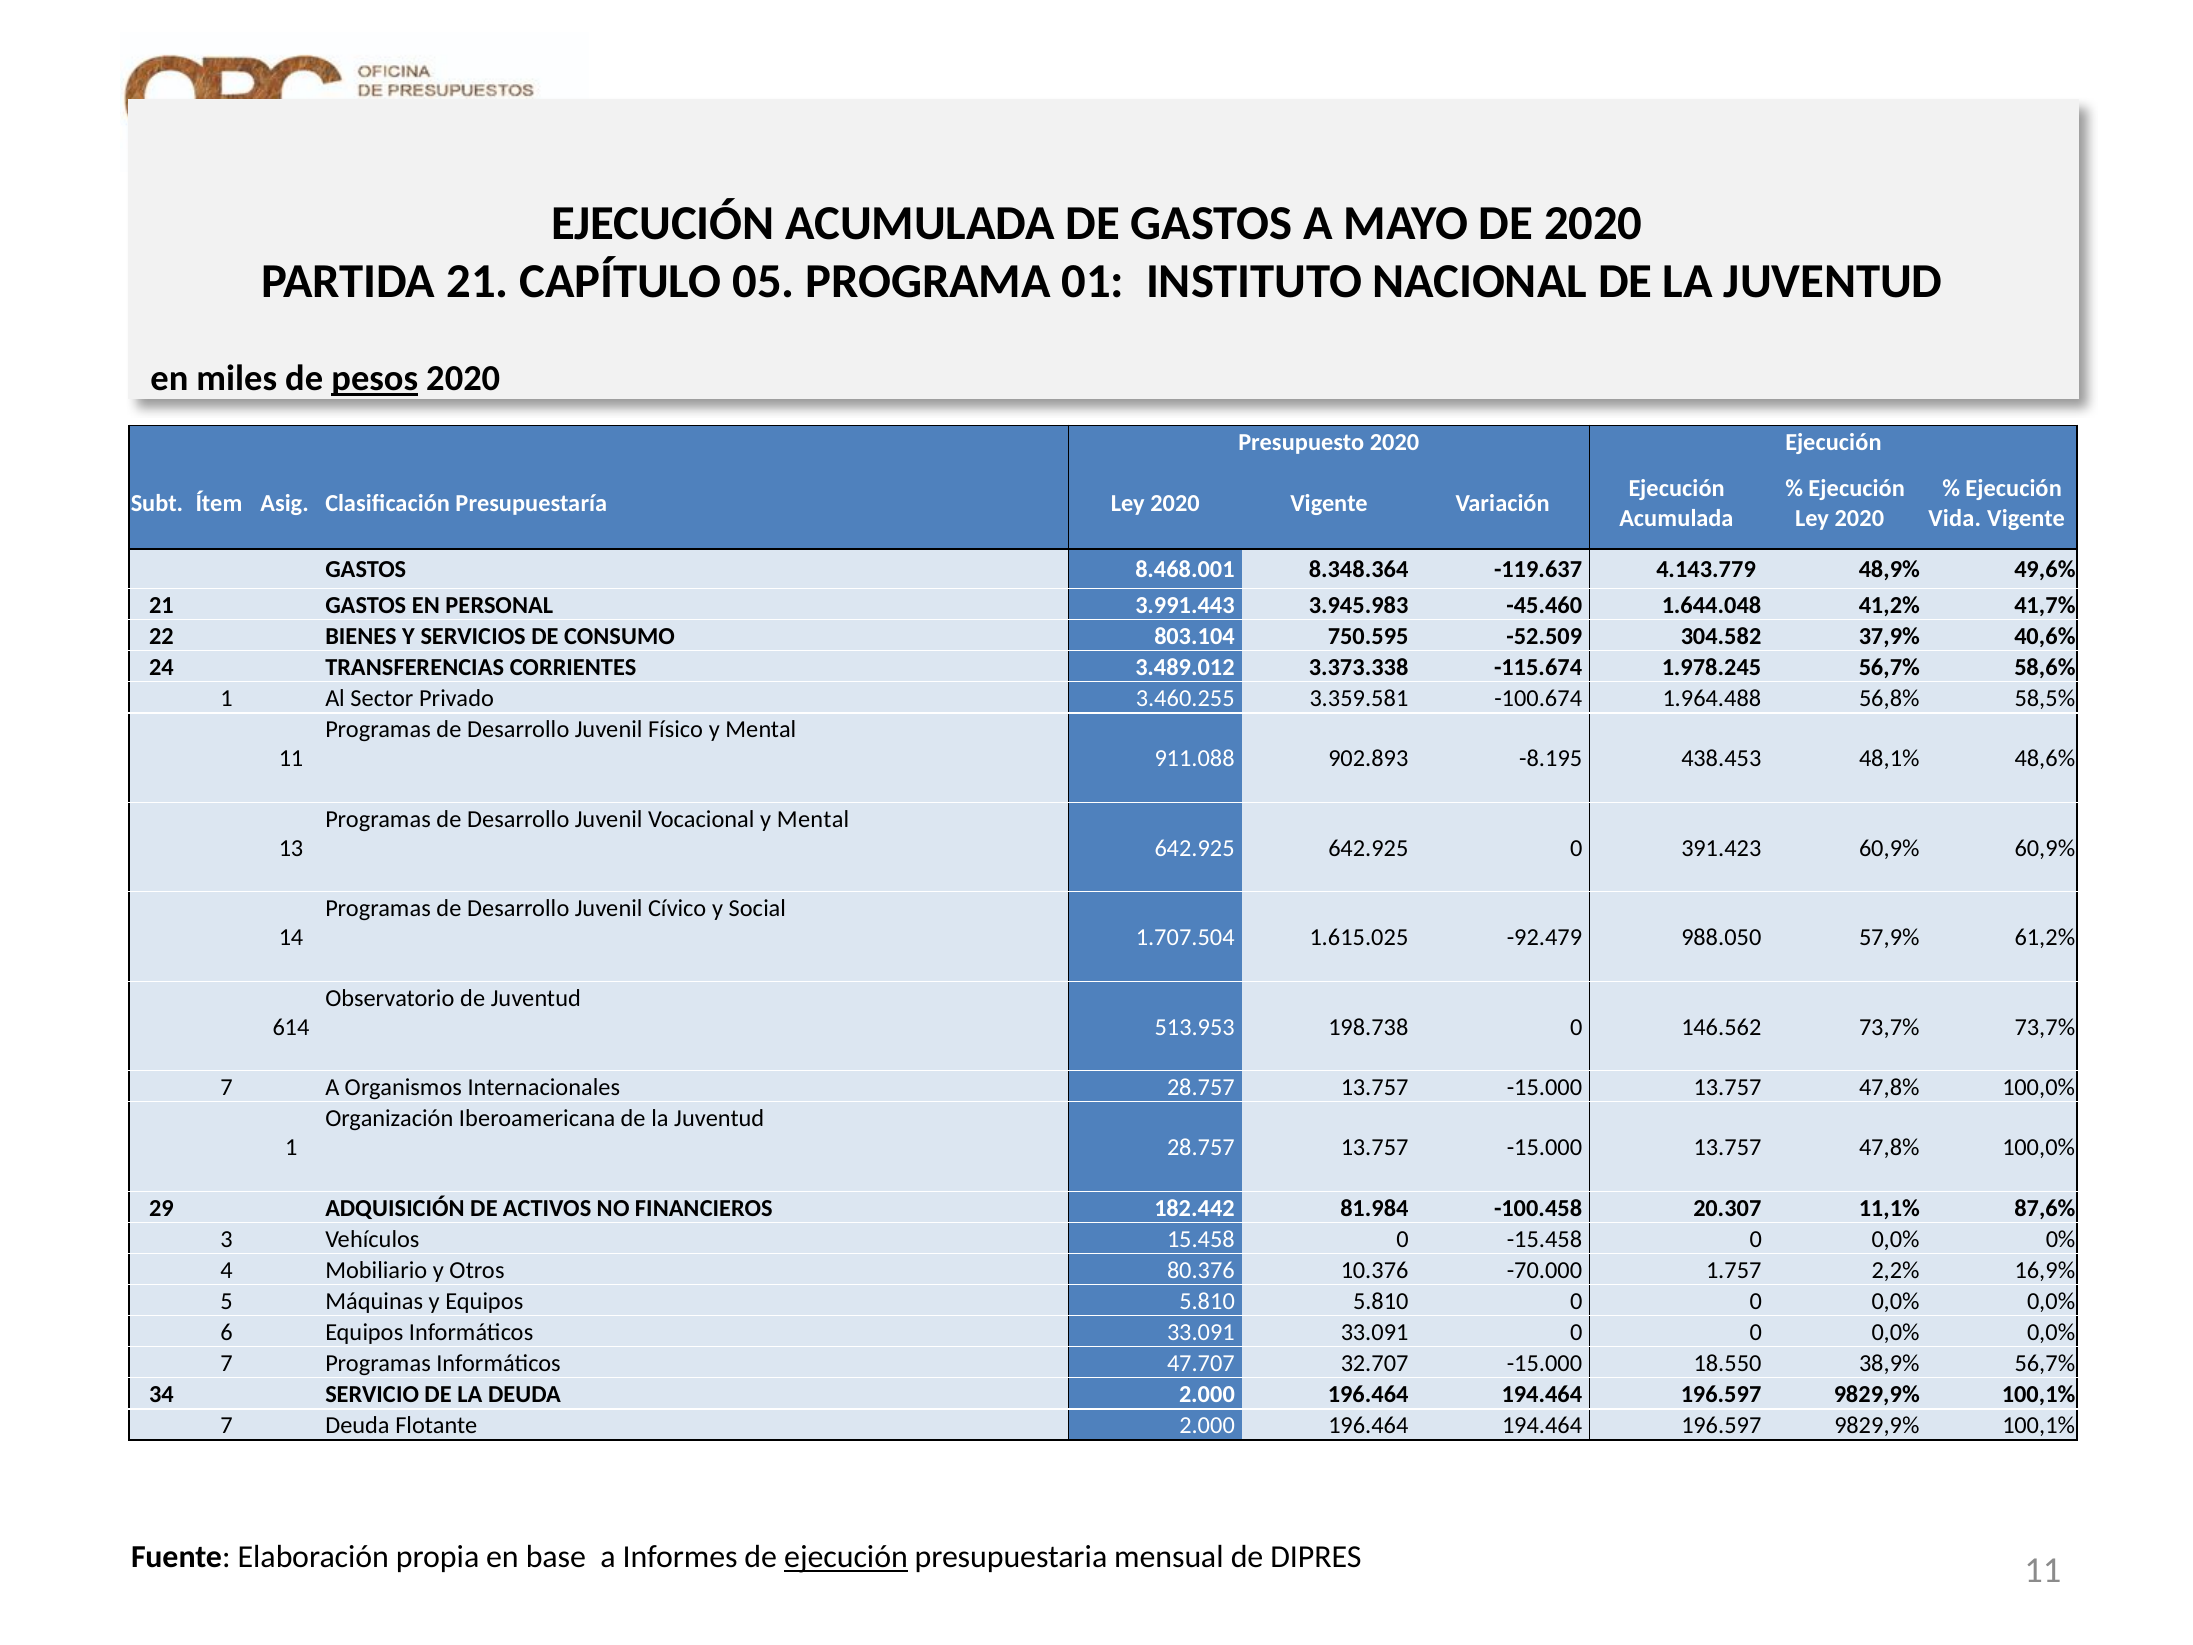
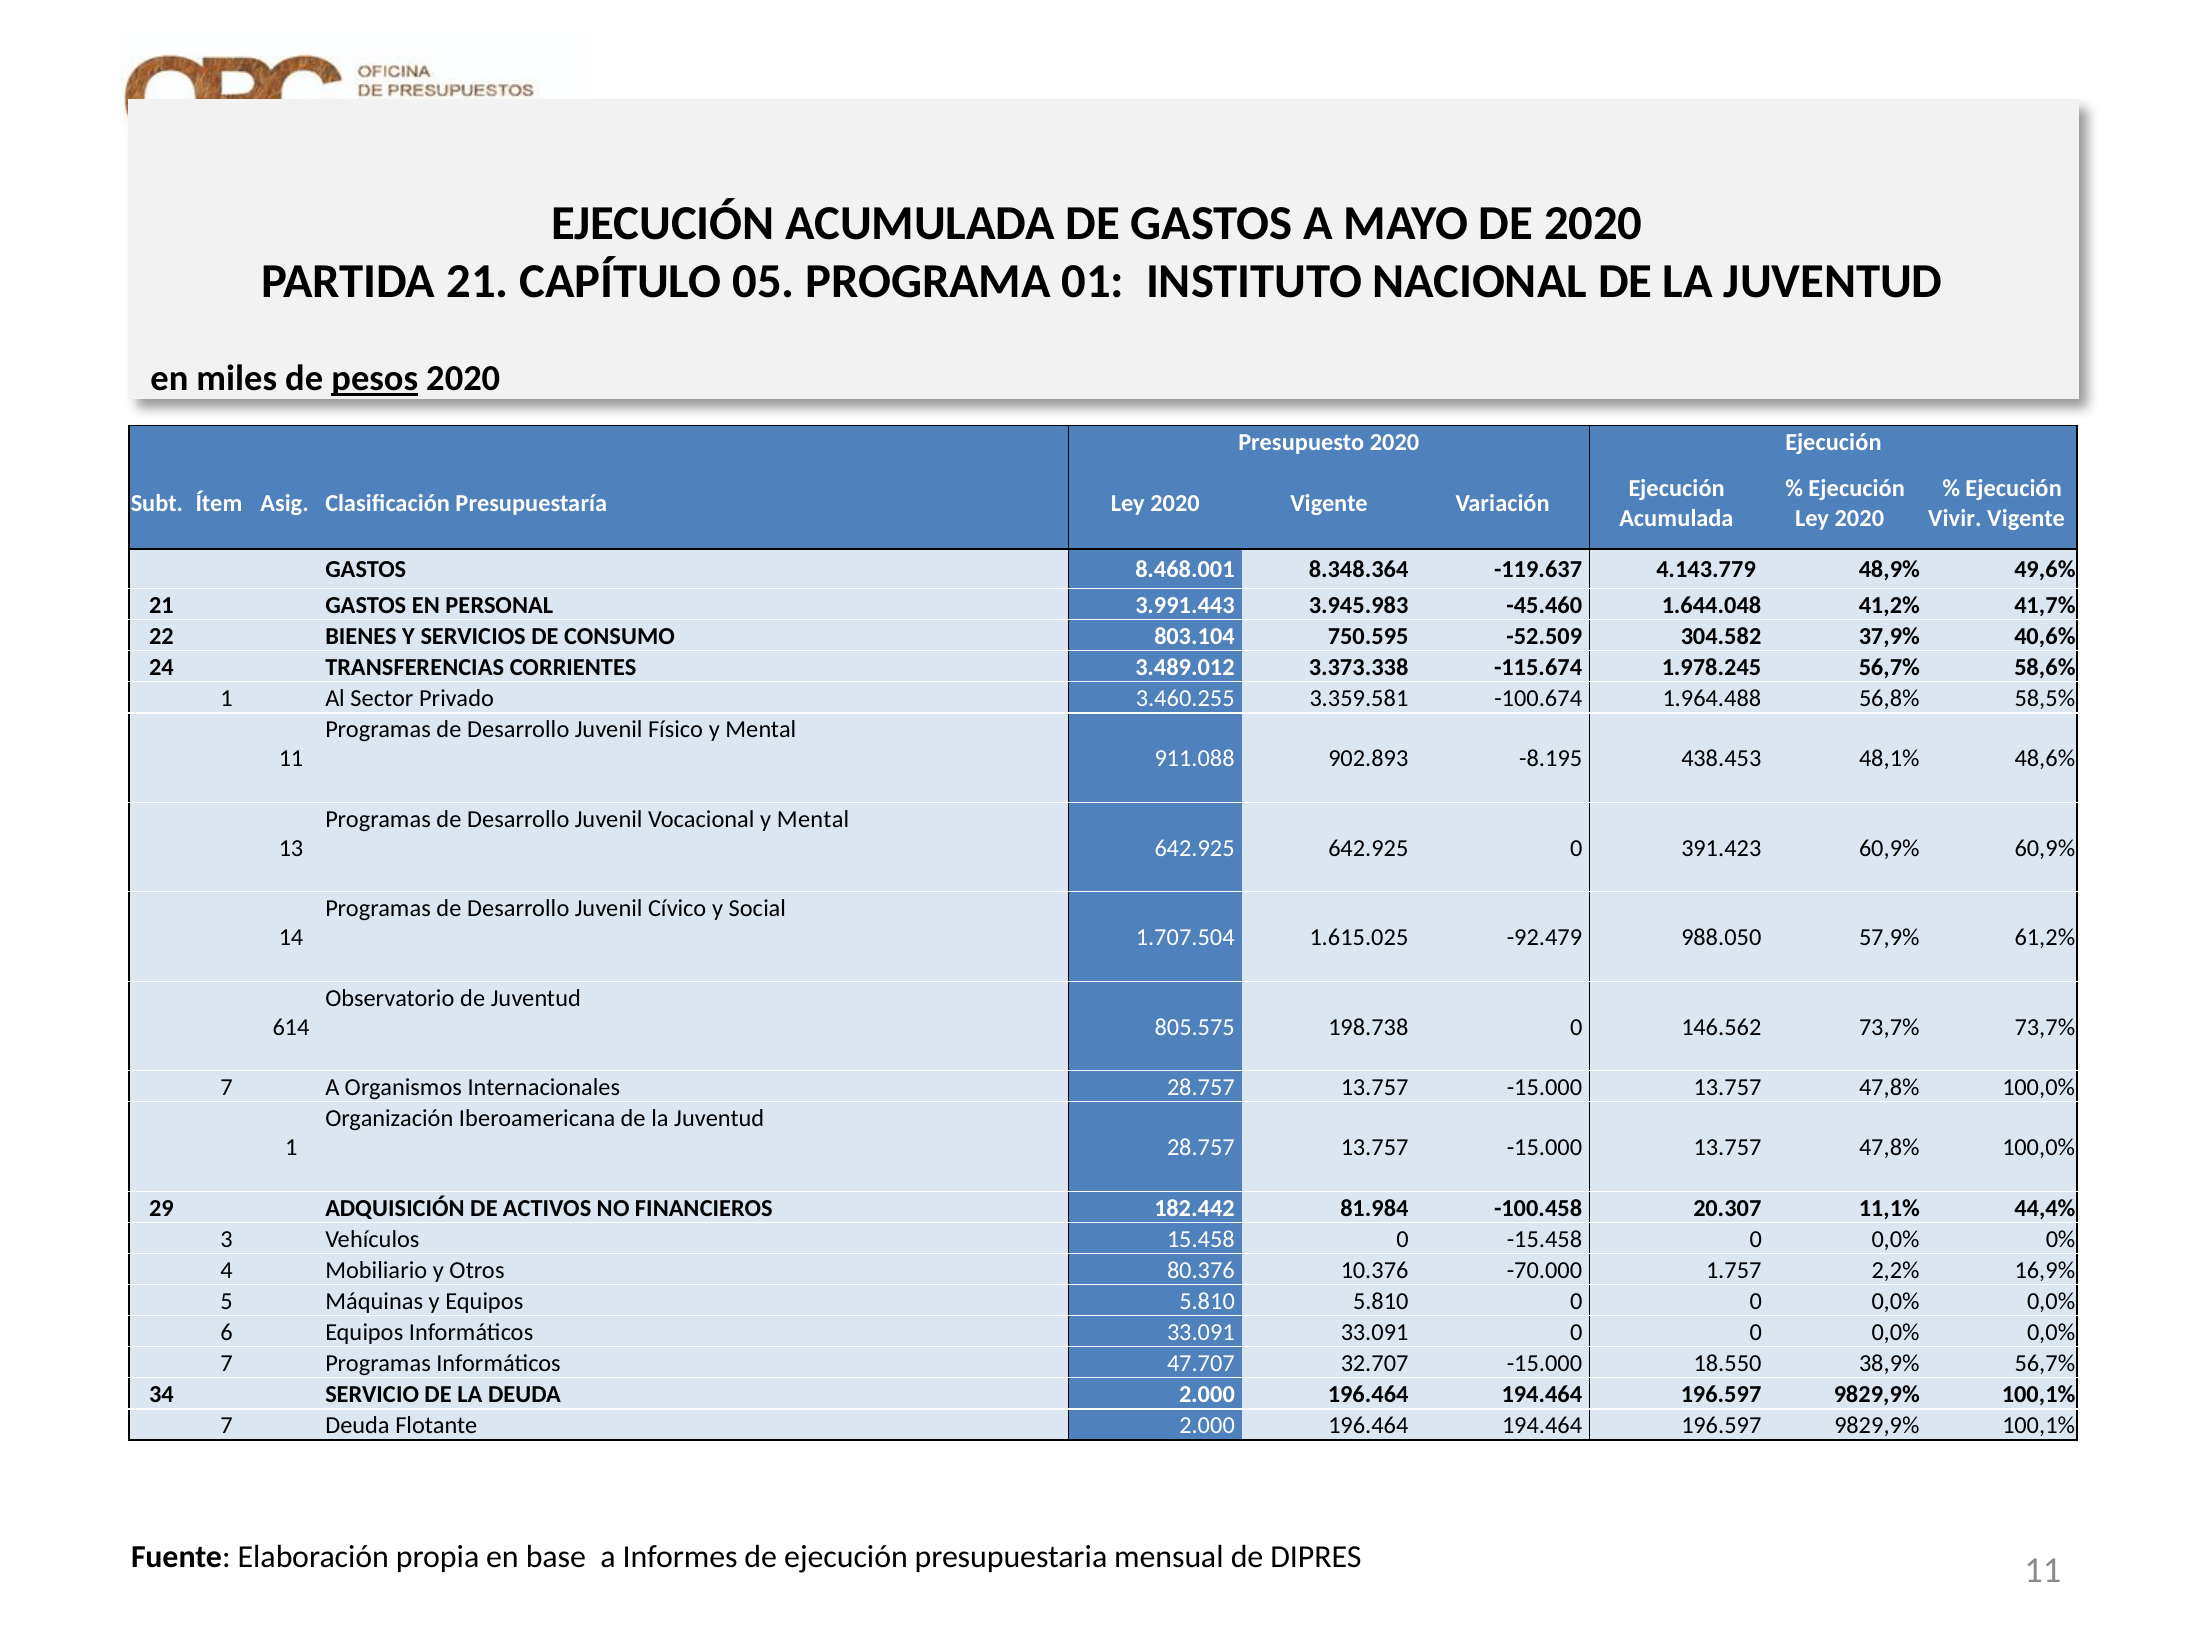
Vida: Vida -> Vivir
513.953: 513.953 -> 805.575
87,6%: 87,6% -> 44,4%
ejecución at (846, 1557) underline: present -> none
